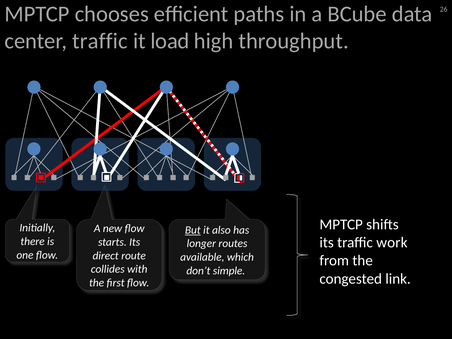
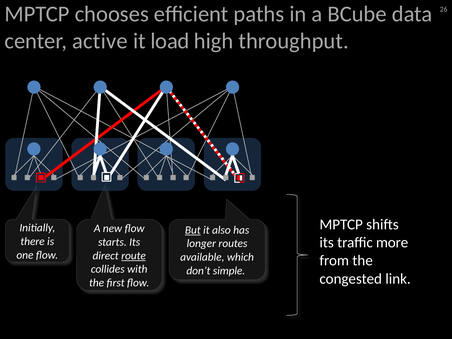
center traffic: traffic -> active
work: work -> more
route underline: none -> present
